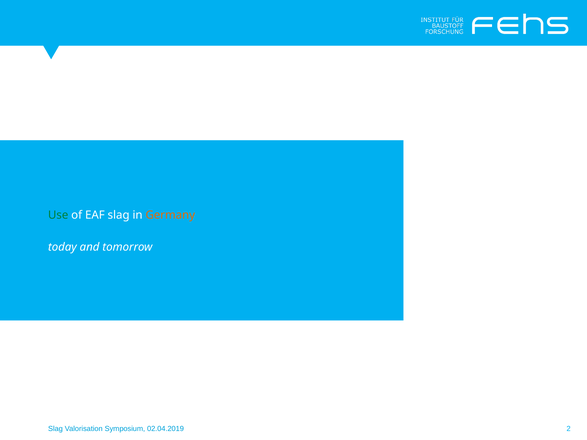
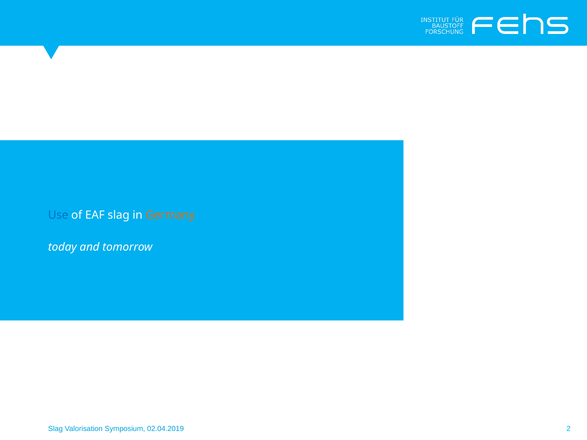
Use colour: green -> blue
